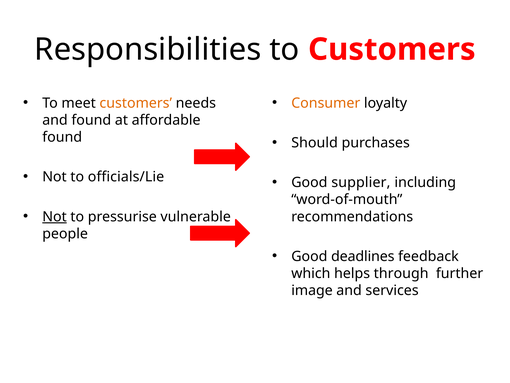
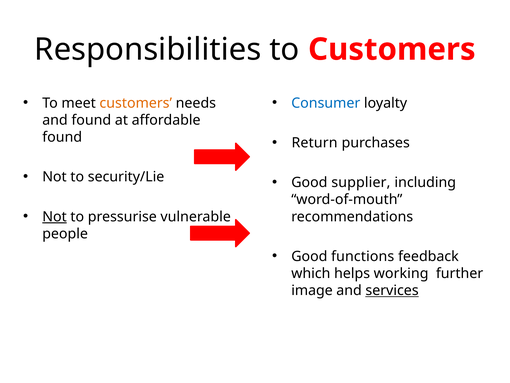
Consumer colour: orange -> blue
Should: Should -> Return
officials/Lie: officials/Lie -> security/Lie
deadlines: deadlines -> functions
through: through -> working
services underline: none -> present
